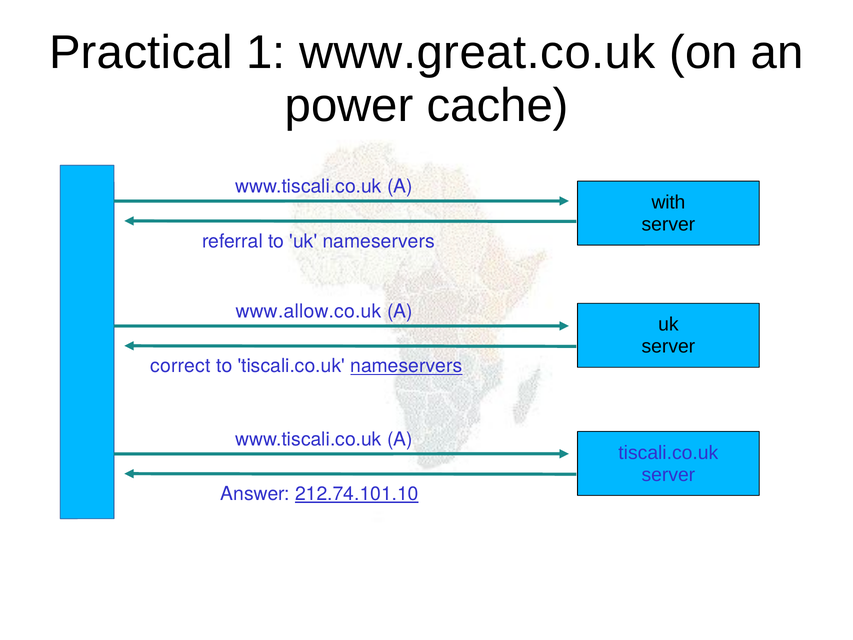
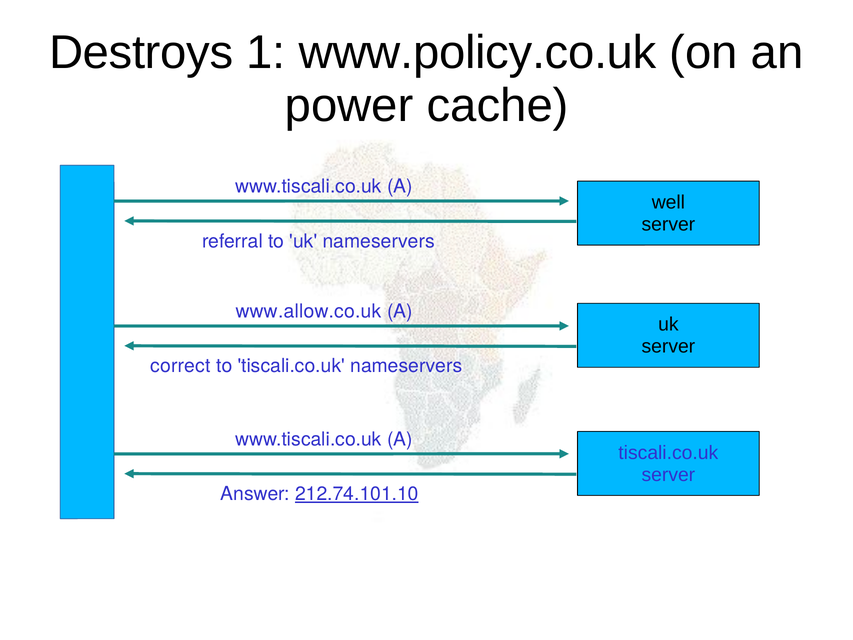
Practical: Practical -> Destroys
www.great.co.uk: www.great.co.uk -> www.policy.co.uk
with: with -> well
nameservers at (406, 366) underline: present -> none
